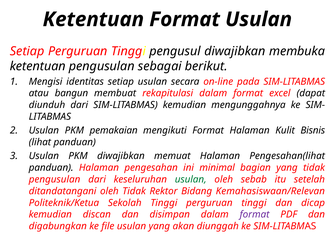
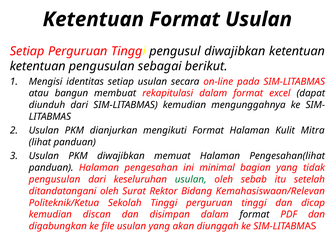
diwajibkan membuka: membuka -> ketentuan
pemakaian: pemakaian -> dianjurkan
Bisnis: Bisnis -> Mitra
oleh Tidak: Tidak -> Surat
format at (255, 215) colour: purple -> black
